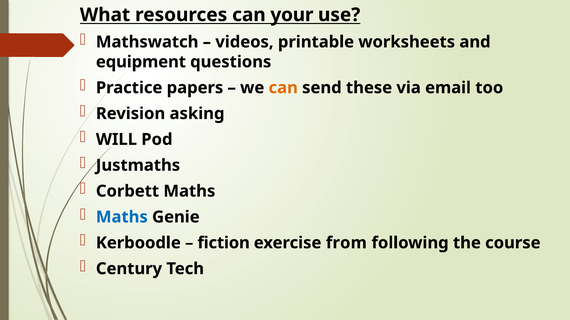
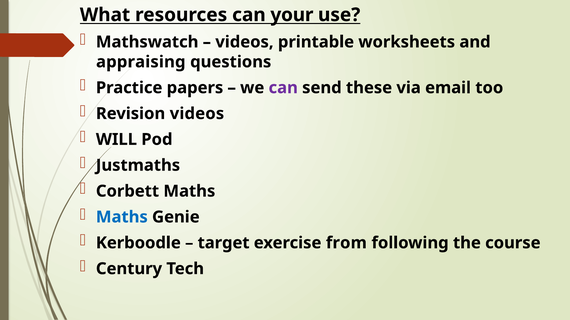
equipment: equipment -> appraising
can at (283, 88) colour: orange -> purple
Revision asking: asking -> videos
fiction: fiction -> target
